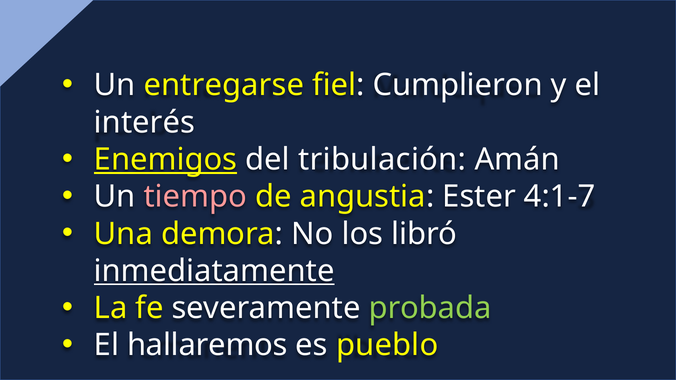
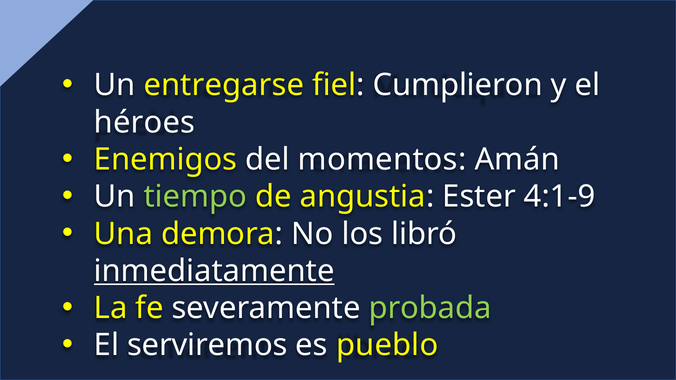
interés: interés -> héroes
Enemigos underline: present -> none
tribulación: tribulación -> momentos
tiempo colour: pink -> light green
4:1-7: 4:1-7 -> 4:1-9
hallaremos: hallaremos -> serviremos
